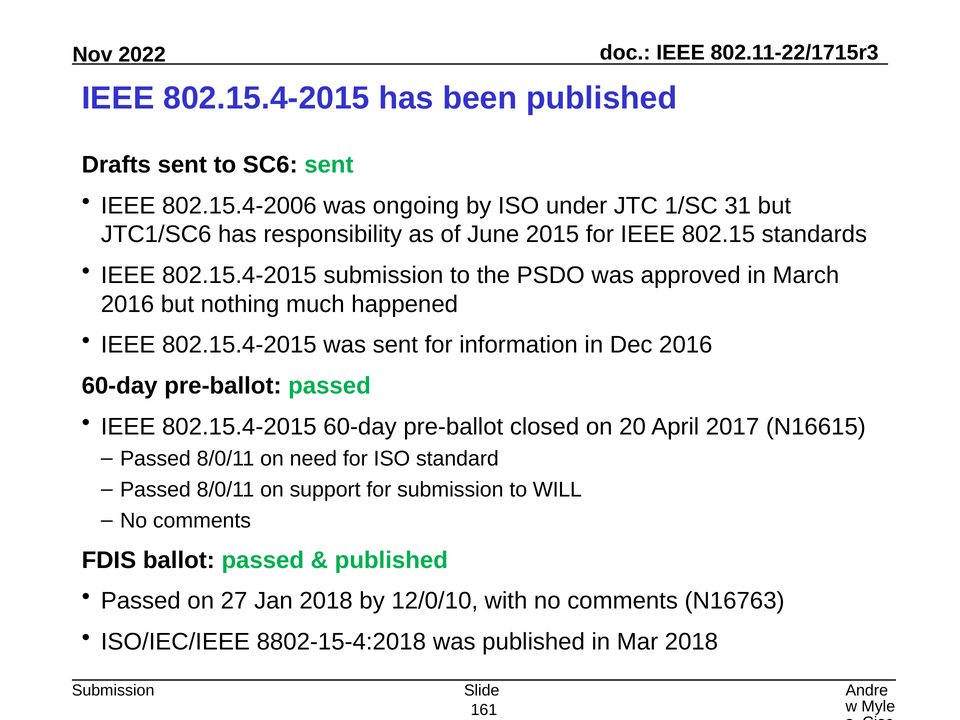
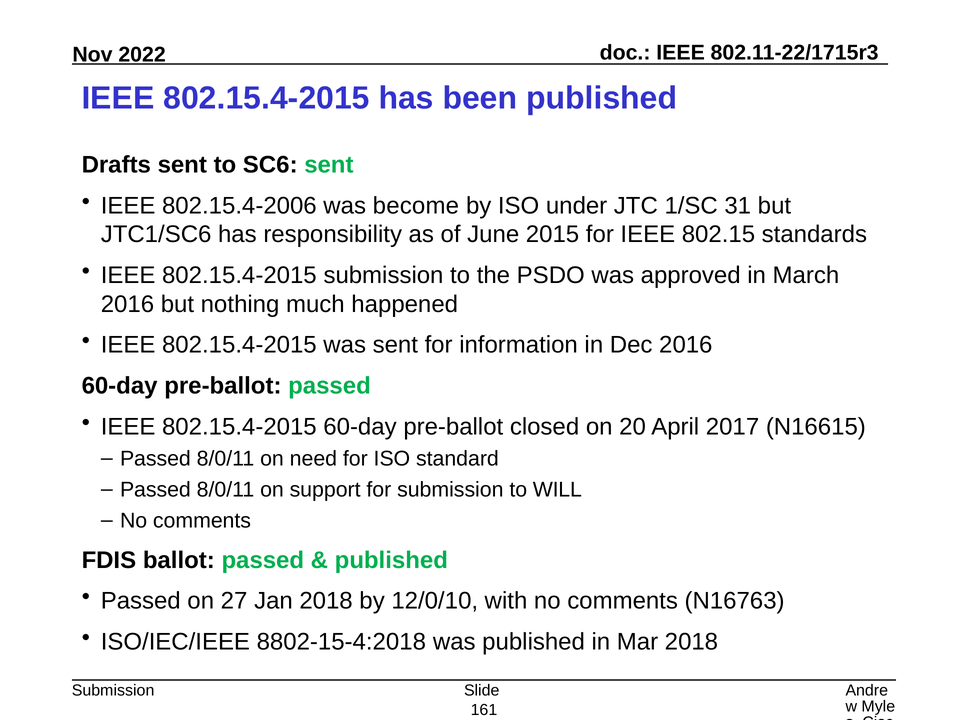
ongoing: ongoing -> become
